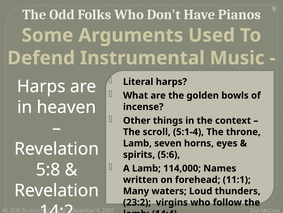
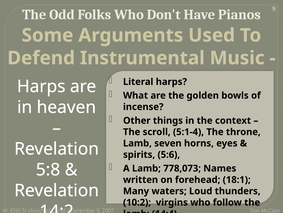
114,000: 114,000 -> 778,073
11:1: 11:1 -> 18:1
23:2: 23:2 -> 10:2
